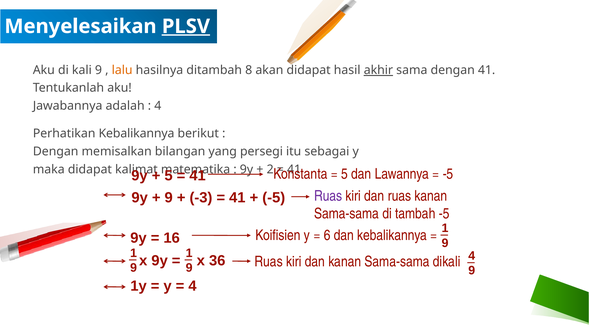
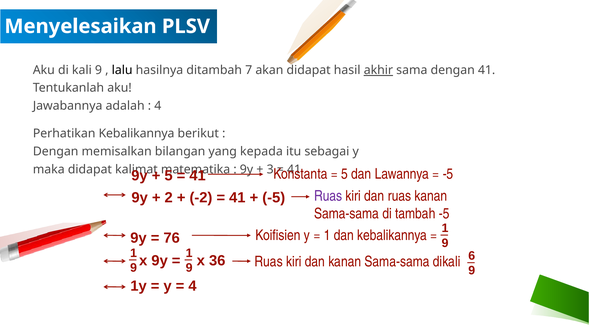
PLSV underline: present -> none
lalu colour: orange -> black
8: 8 -> 7
persegi: persegi -> kepada
2: 2 -> 3
9 at (169, 198): 9 -> 2
-3: -3 -> -2
16: 16 -> 76
6 at (327, 236): 6 -> 1
dikali 4: 4 -> 6
